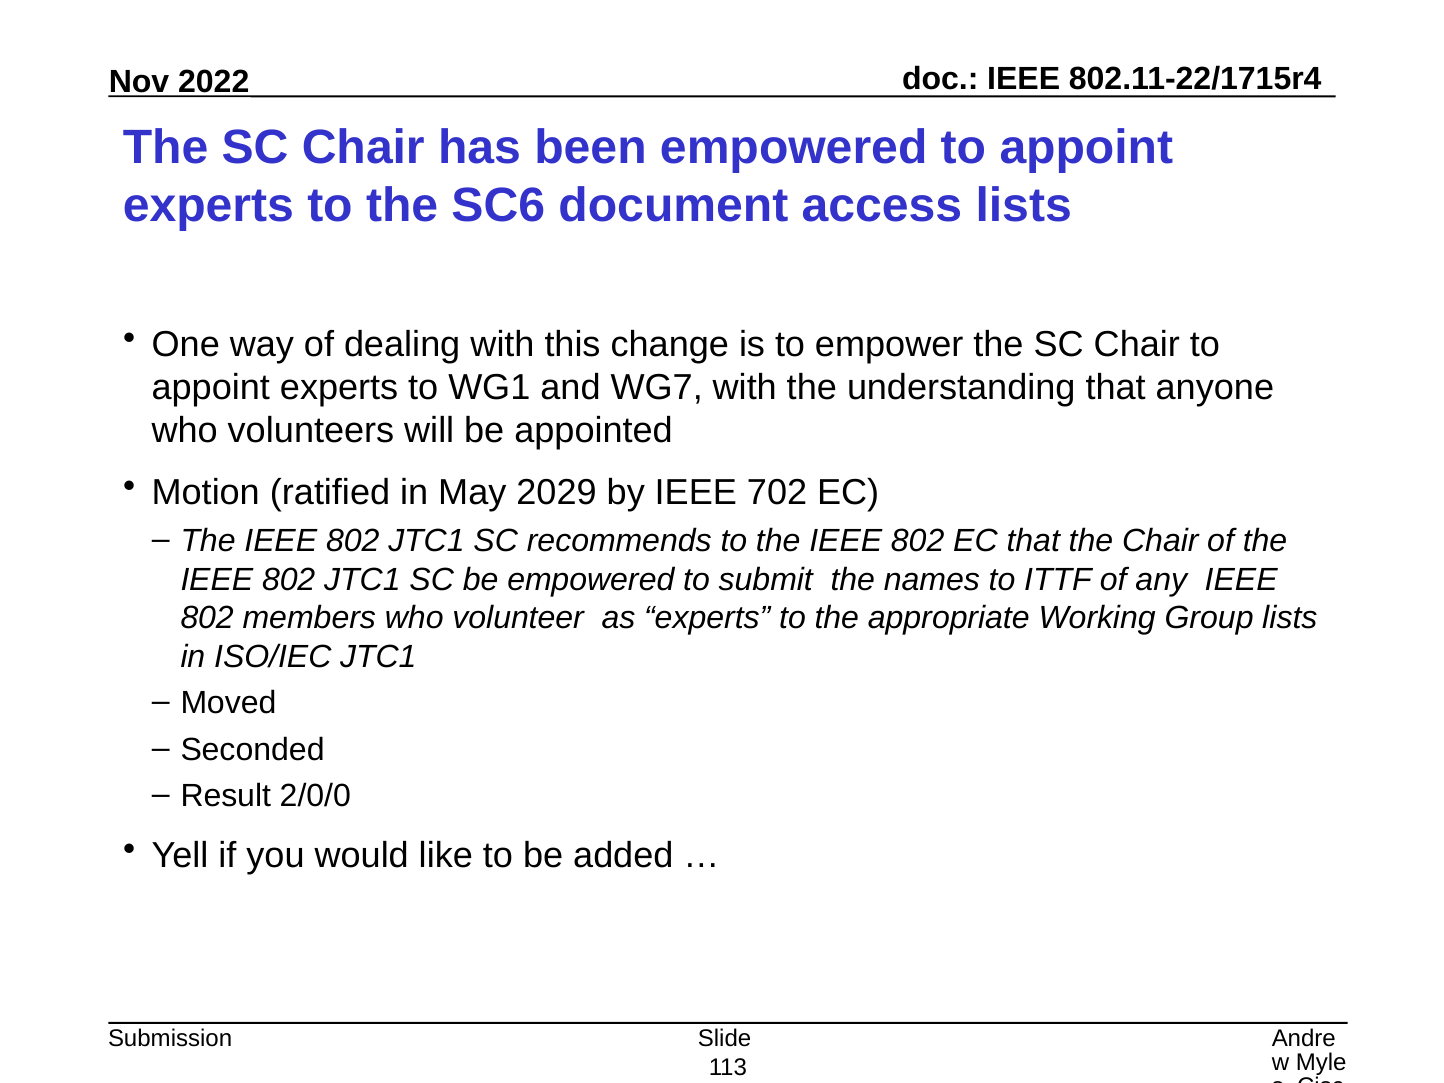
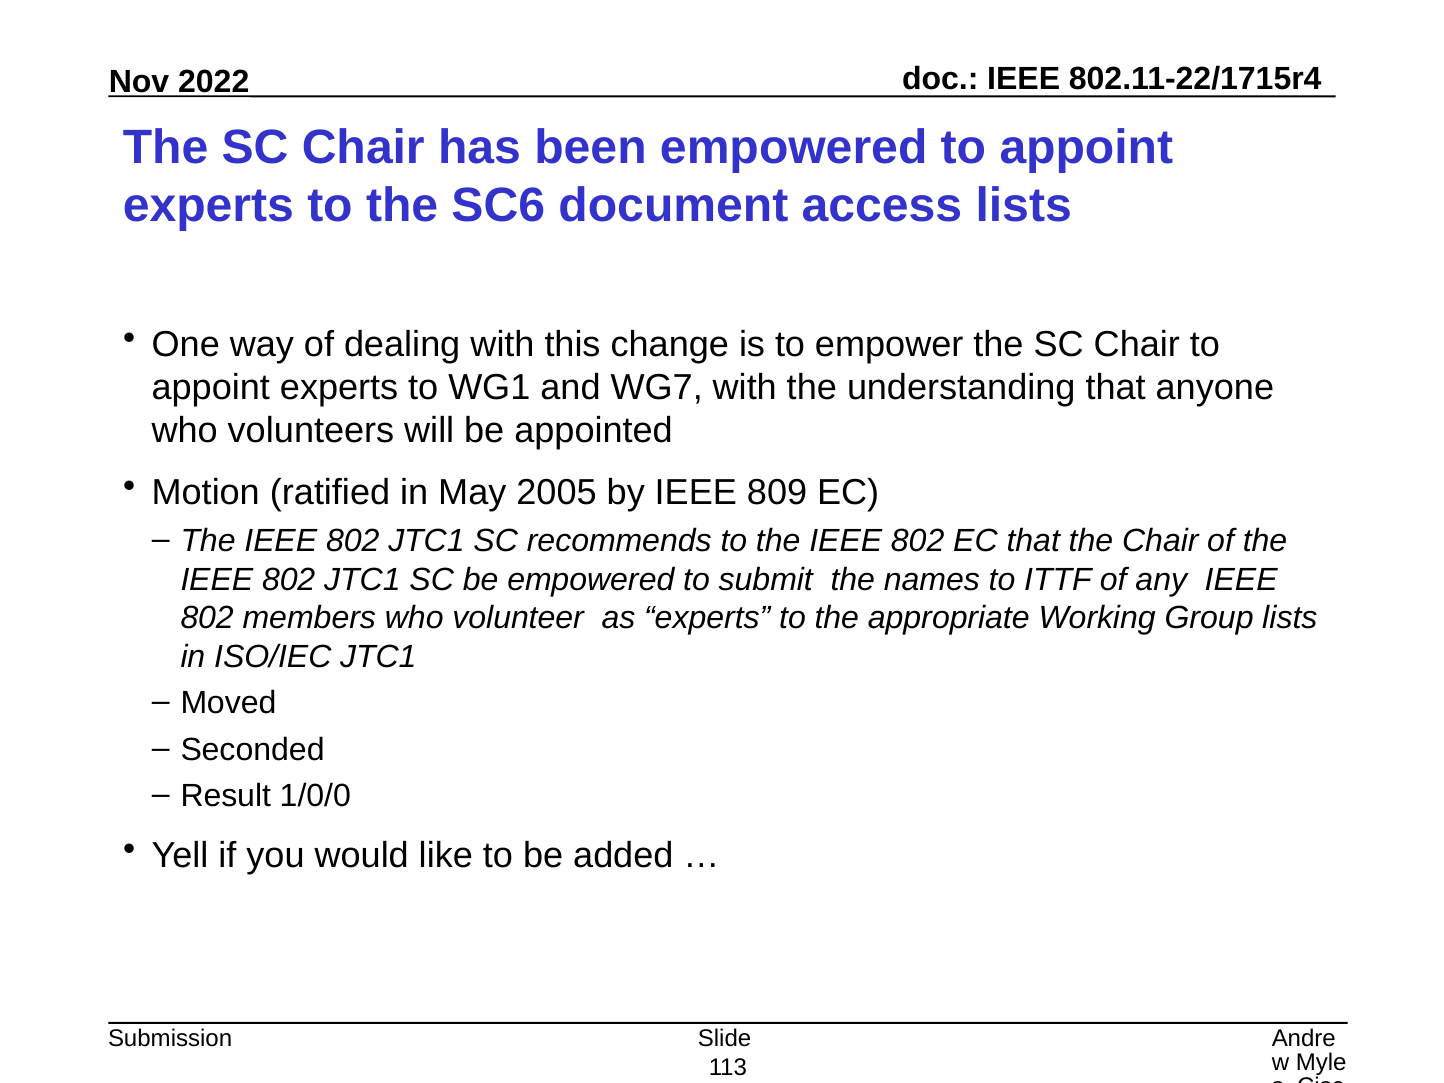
2029: 2029 -> 2005
702: 702 -> 809
2/0/0: 2/0/0 -> 1/0/0
